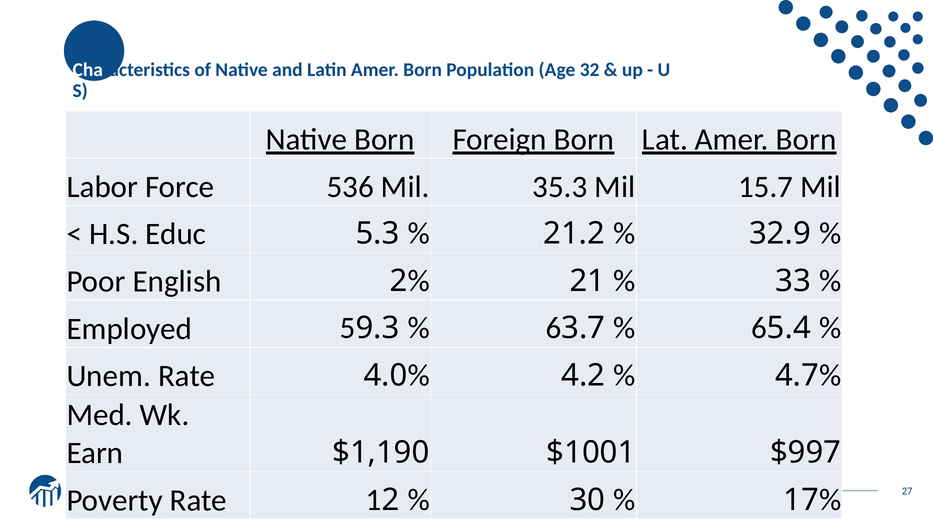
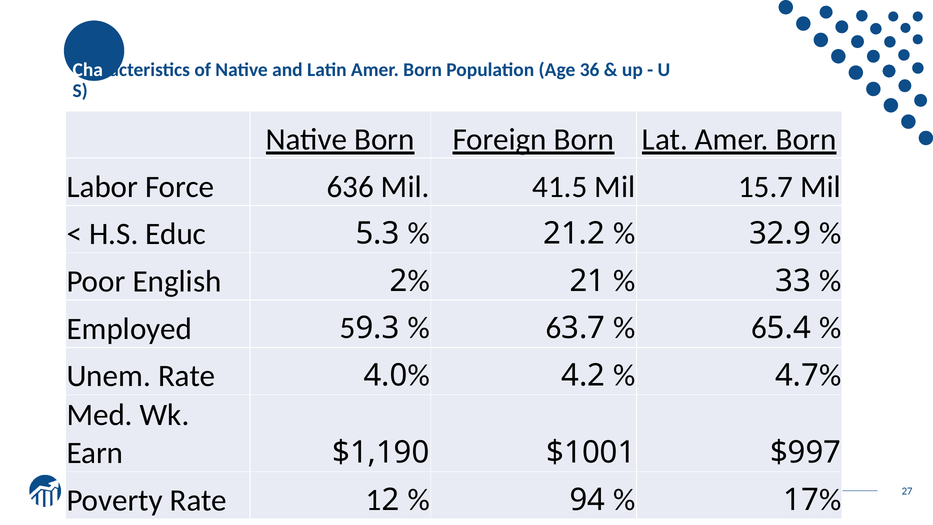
32: 32 -> 36
536: 536 -> 636
35.3: 35.3 -> 41.5
30: 30 -> 94
